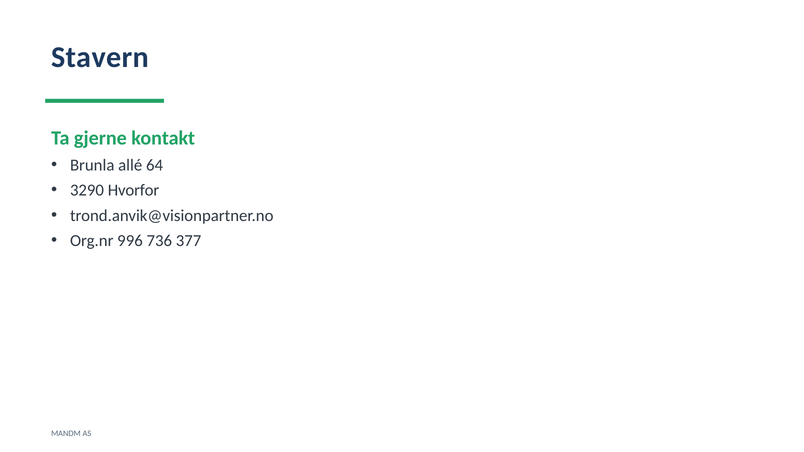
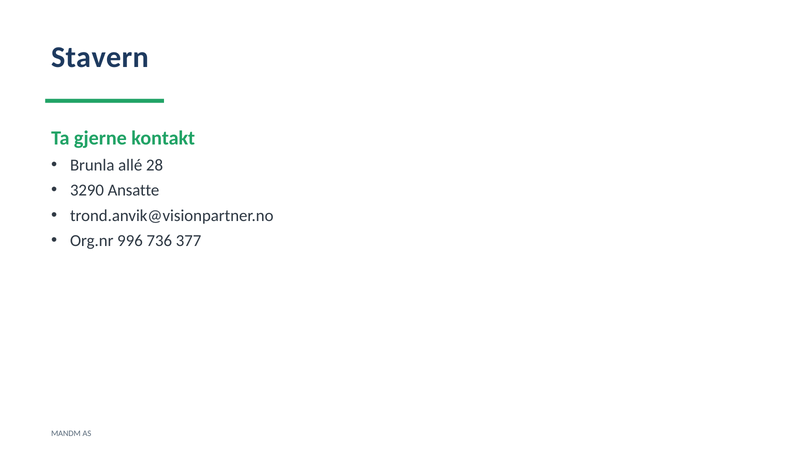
64: 64 -> 28
Hvorfor: Hvorfor -> Ansatte
